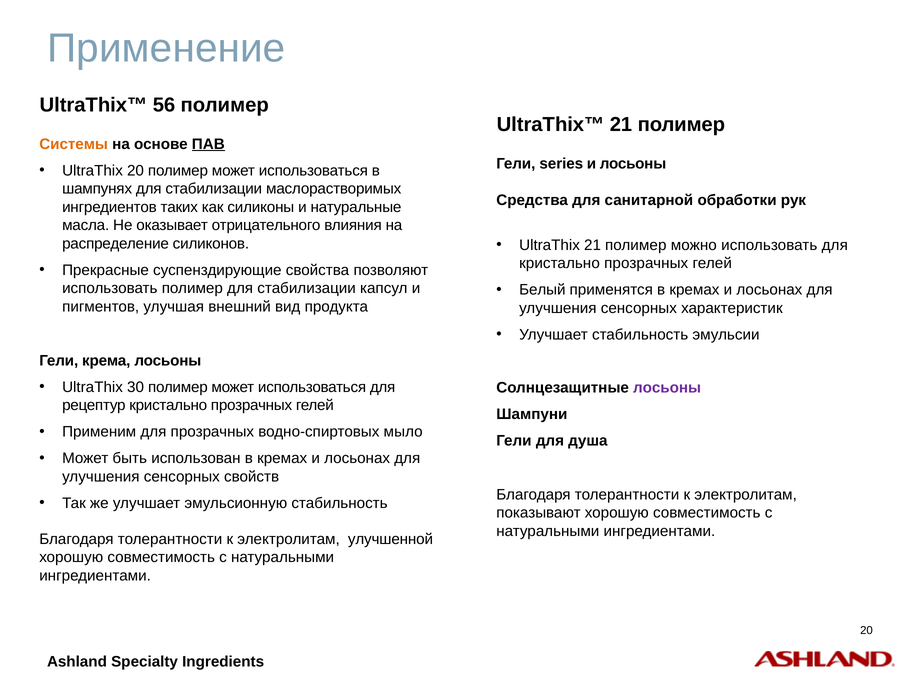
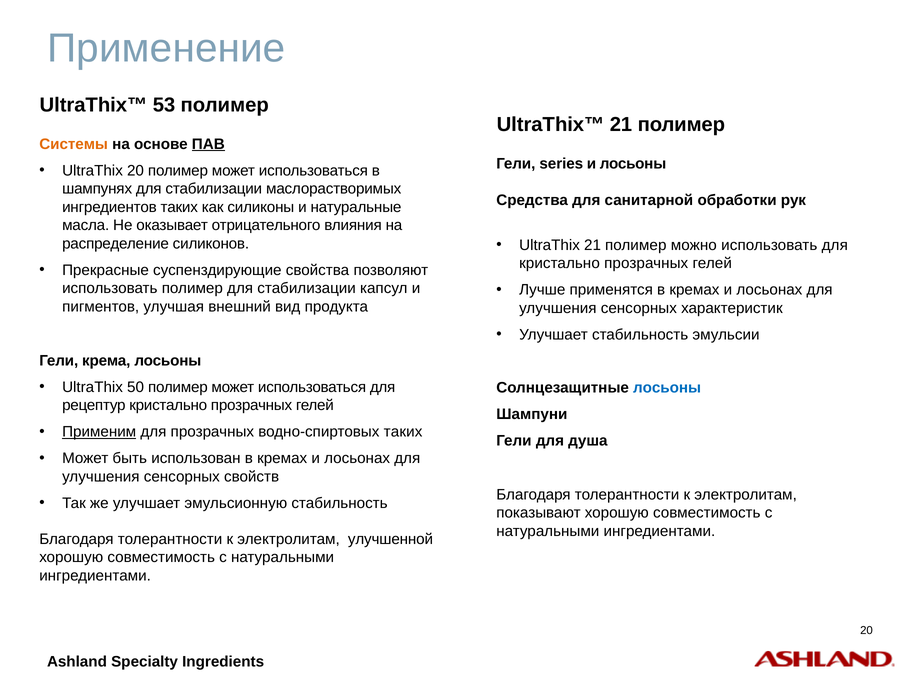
56: 56 -> 53
Белый: Белый -> Лучше
30: 30 -> 50
лосьоны at (667, 388) colour: purple -> blue
Применим underline: none -> present
водно-спиртовых мыло: мыло -> таких
